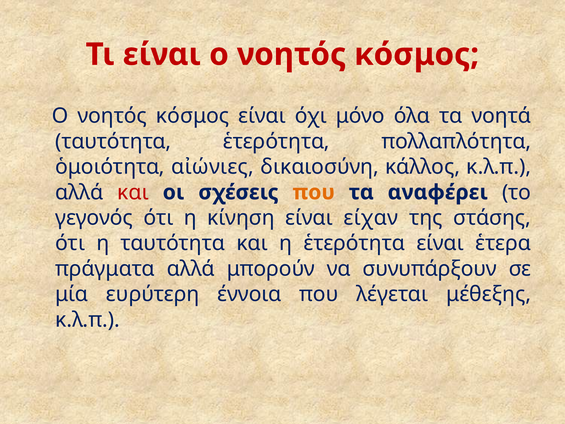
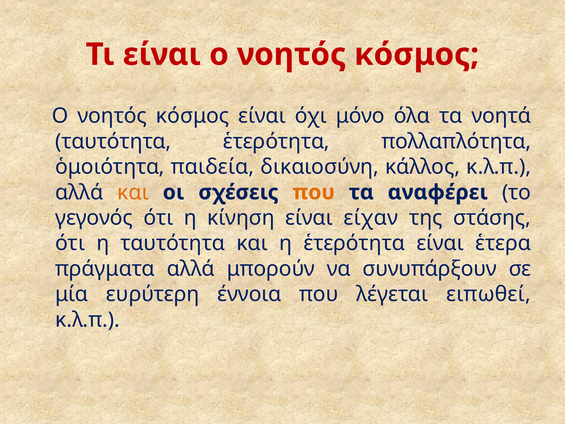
αἰώνιες: αἰώνιες -> παιδεία
και at (133, 192) colour: red -> orange
μέθεξης: μέθεξης -> ειπωθεί
